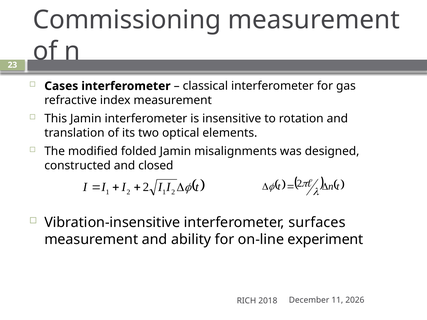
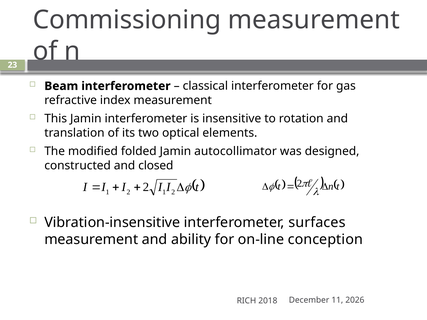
Cases: Cases -> Beam
misalignments: misalignments -> autocollimator
experiment: experiment -> conception
